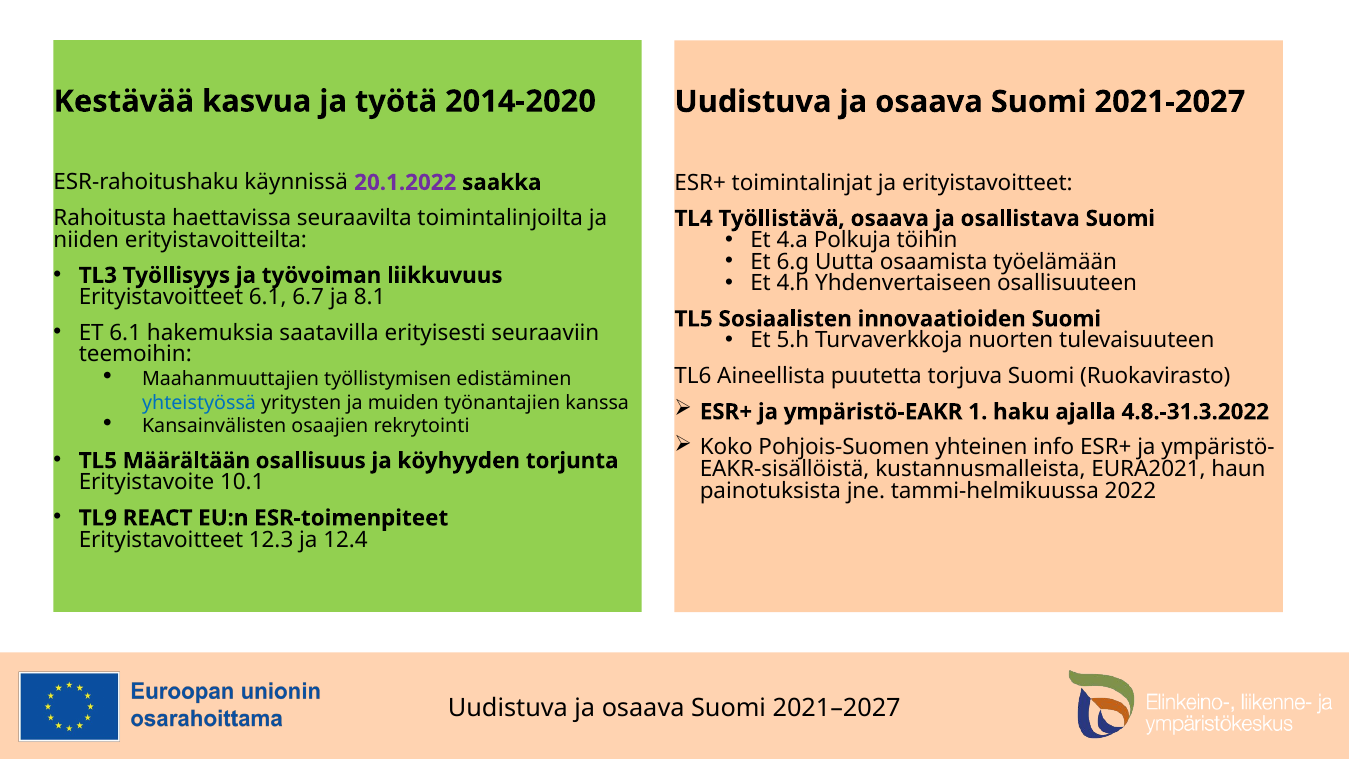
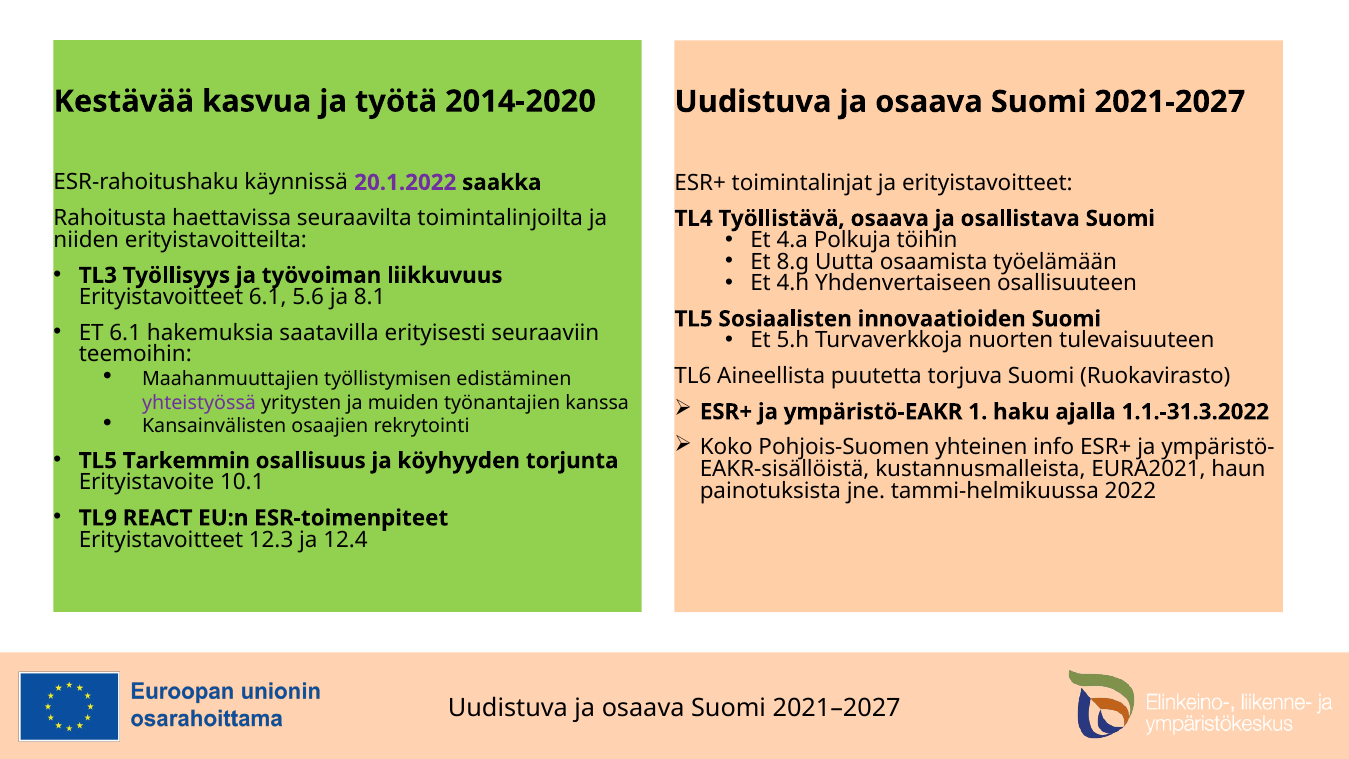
6.g: 6.g -> 8.g
6.7: 6.7 -> 5.6
yhteistyössä colour: blue -> purple
4.8.-31.3.2022: 4.8.-31.3.2022 -> 1.1.-31.3.2022
Määrältään: Määrältään -> Tarkemmin
